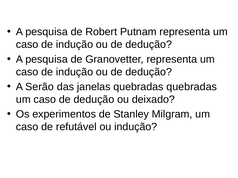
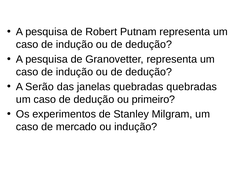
deixado: deixado -> primeiro
refutável: refutável -> mercado
